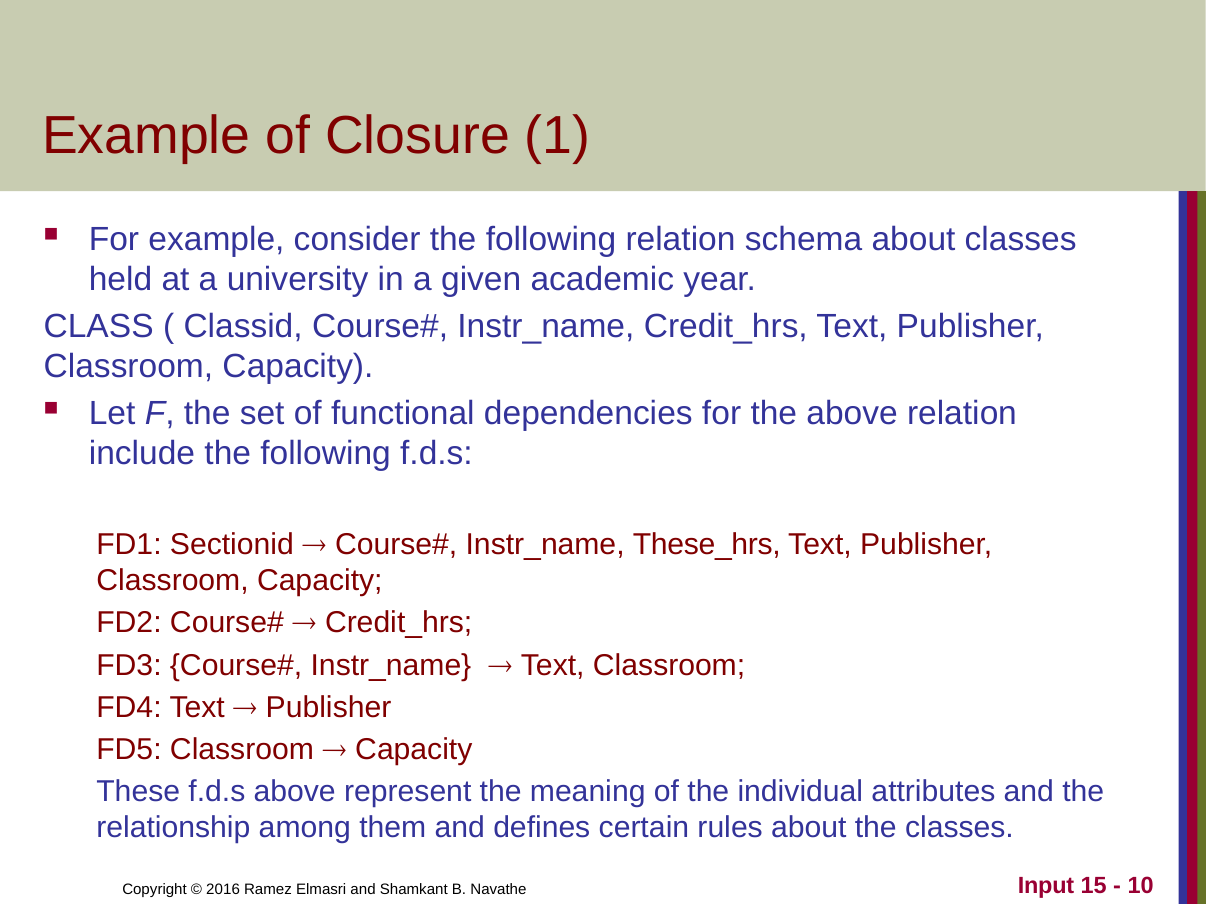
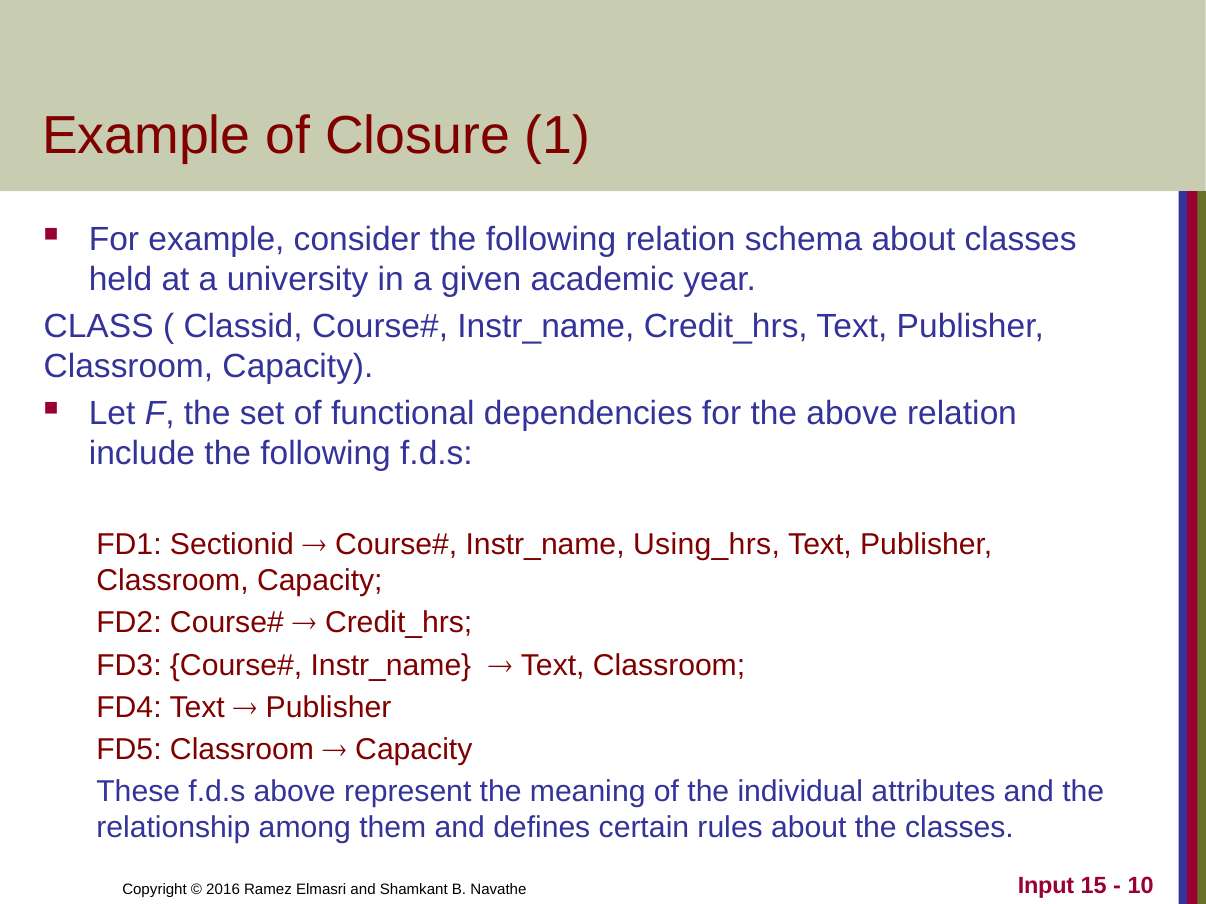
These_hrs: These_hrs -> Using_hrs
